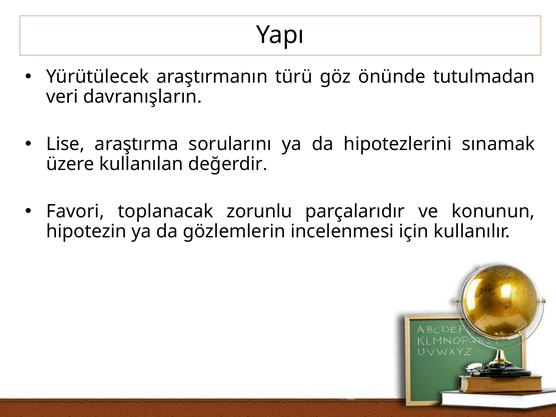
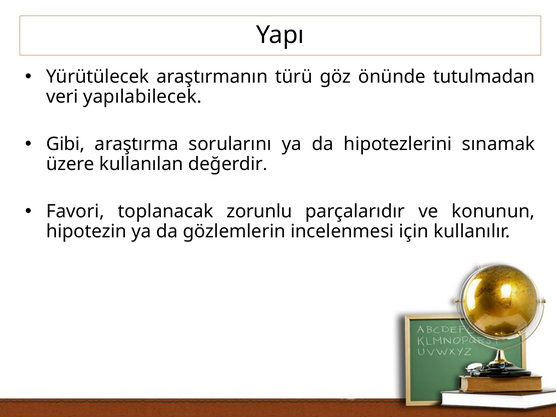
davranışların: davranışların -> yapılabilecek
Lise: Lise -> Gibi
